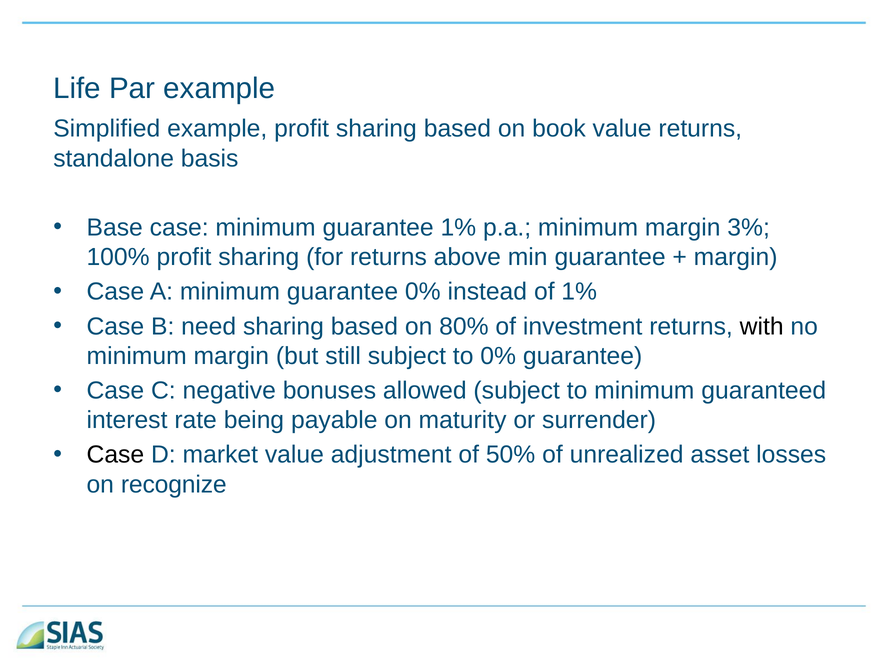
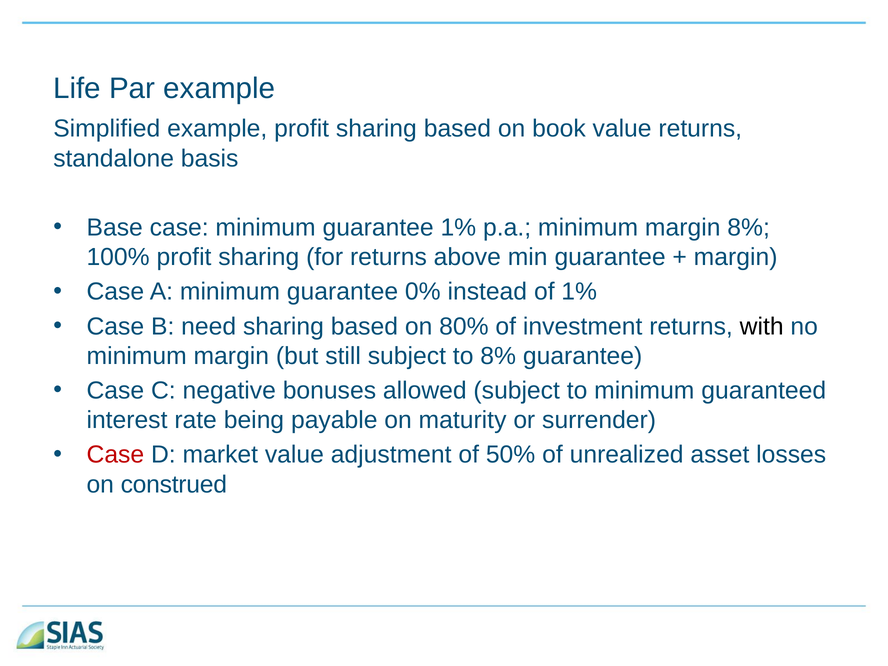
margin 3%: 3% -> 8%
to 0%: 0% -> 8%
Case at (115, 455) colour: black -> red
recognize: recognize -> construed
